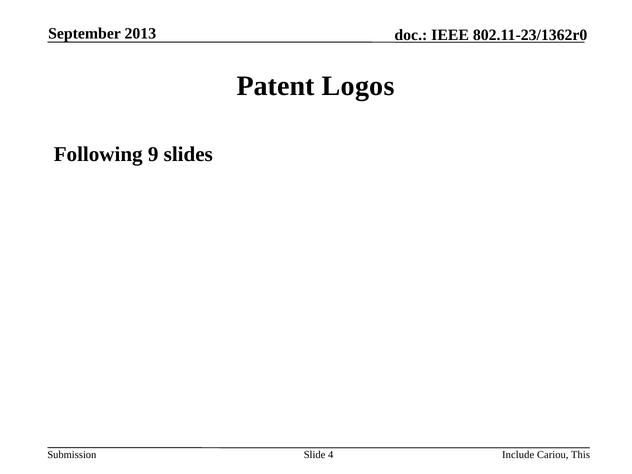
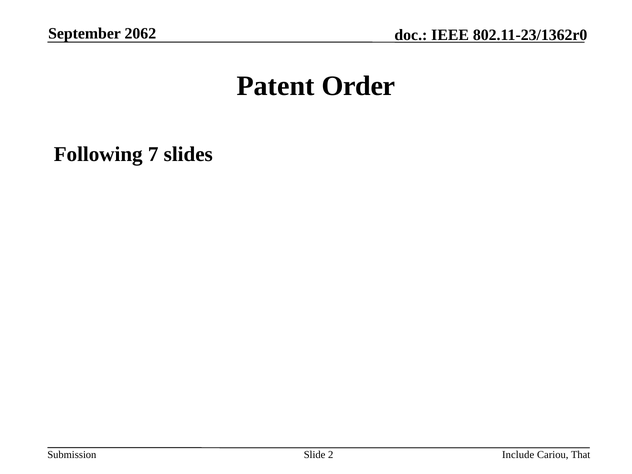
2013: 2013 -> 2062
Logos: Logos -> Order
9: 9 -> 7
4: 4 -> 2
This: This -> That
